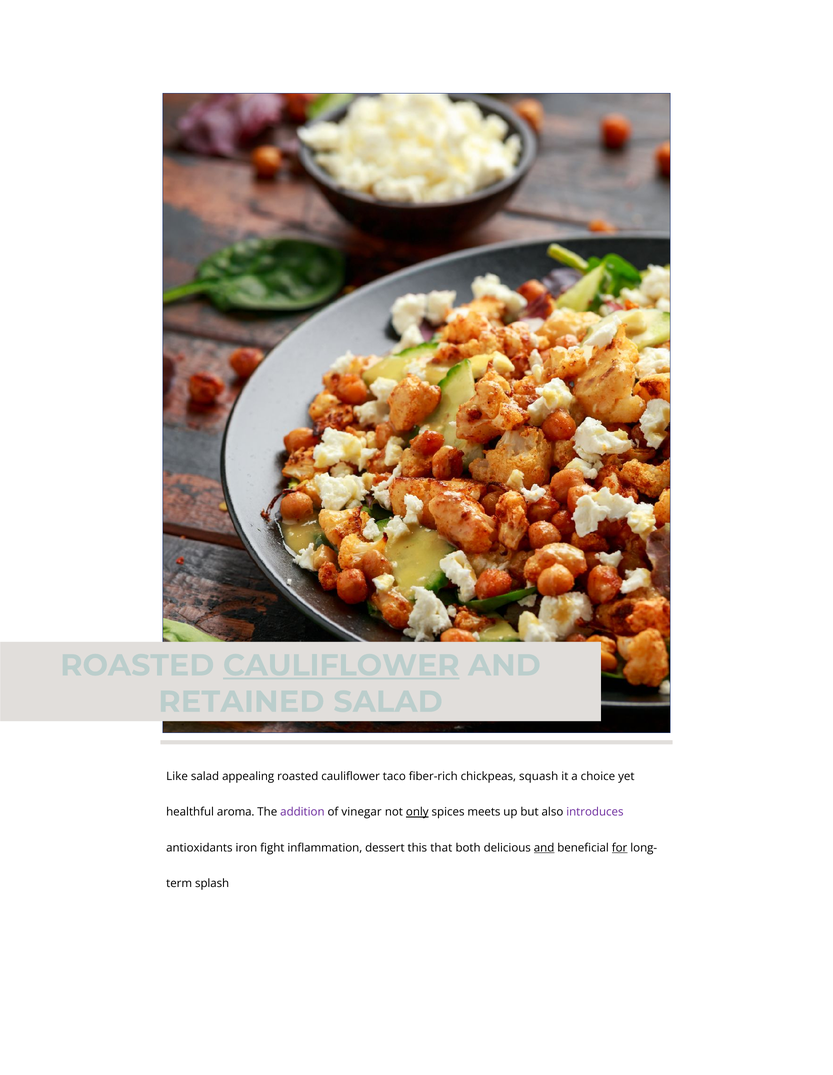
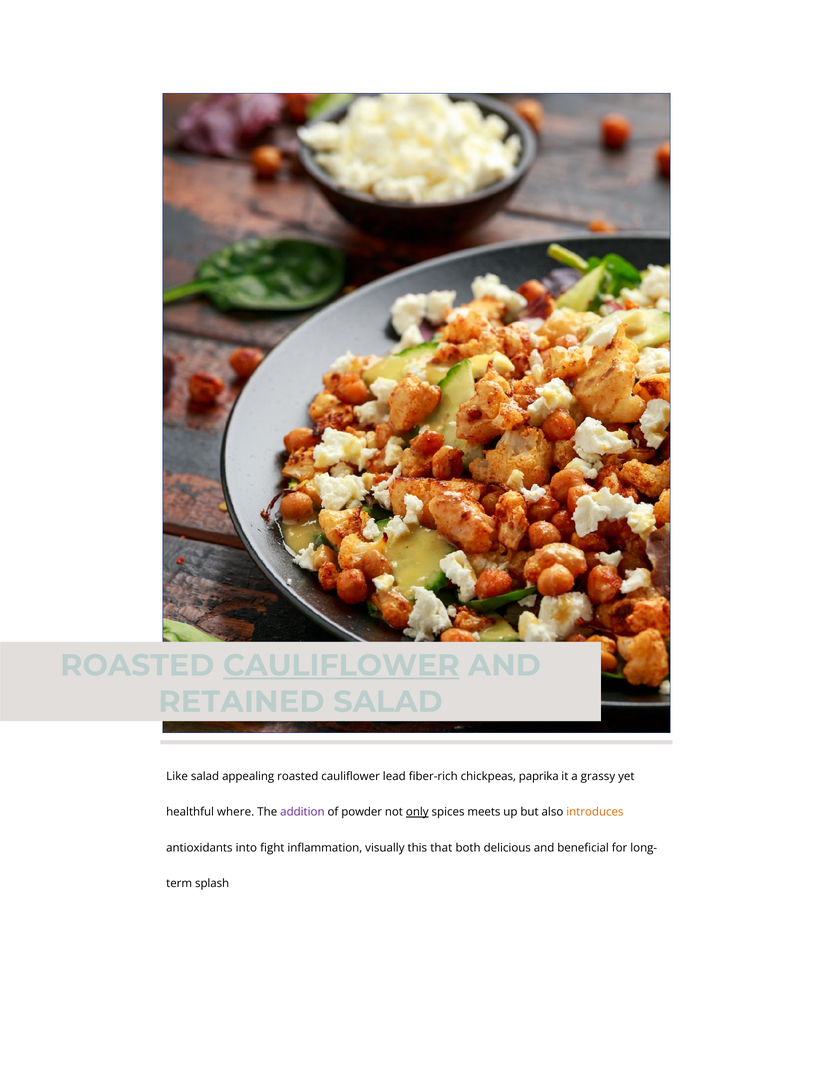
taco: taco -> lead
squash: squash -> paprika
choice: choice -> grassy
aroma: aroma -> where
vinegar: vinegar -> powder
introduces colour: purple -> orange
iron: iron -> into
dessert: dessert -> visually
and at (544, 847) underline: present -> none
for underline: present -> none
